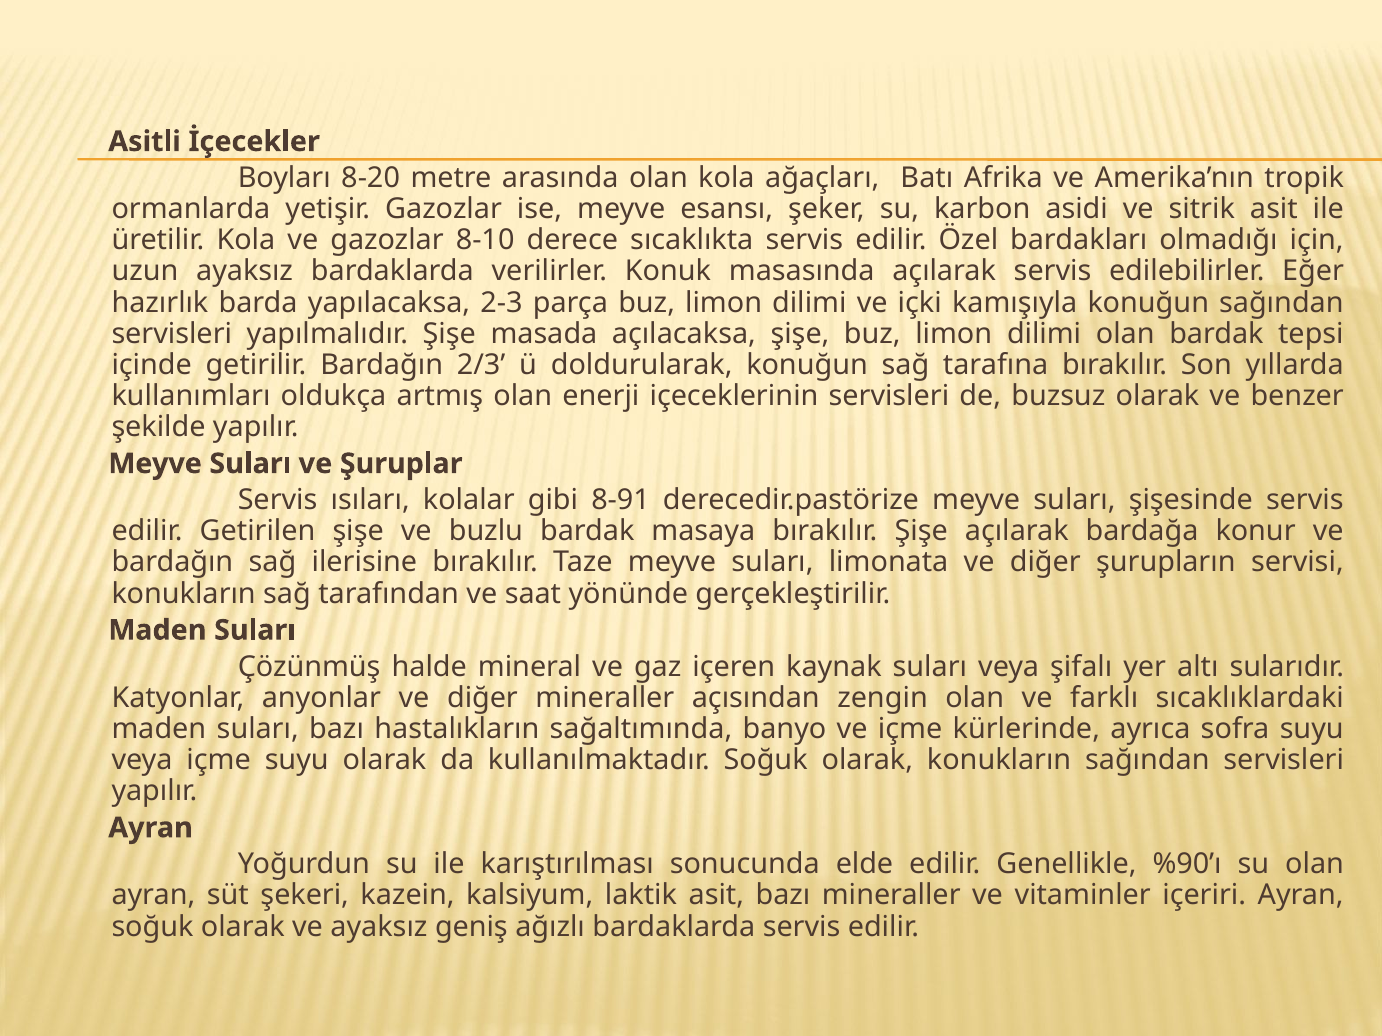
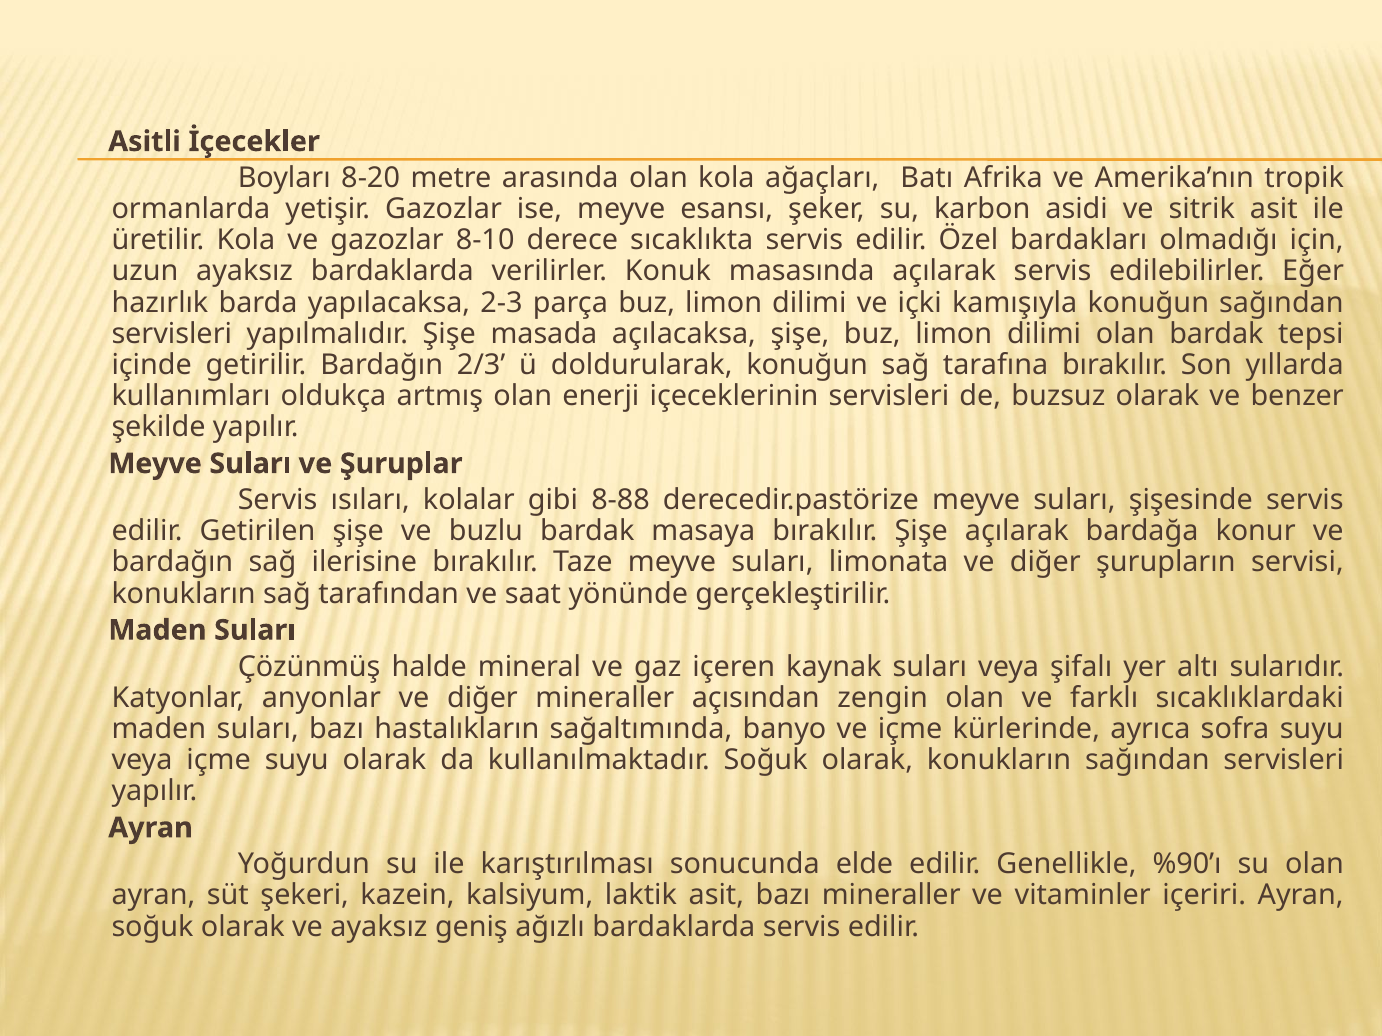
8-91: 8-91 -> 8-88
